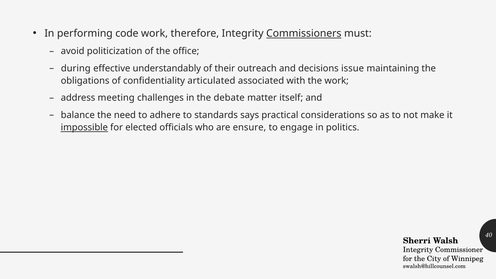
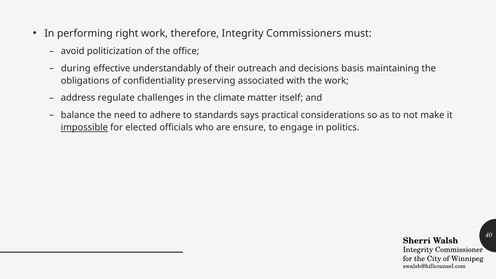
code: code -> right
Commissioners underline: present -> none
issue: issue -> basis
articulated: articulated -> preserving
meeting: meeting -> regulate
debate: debate -> climate
